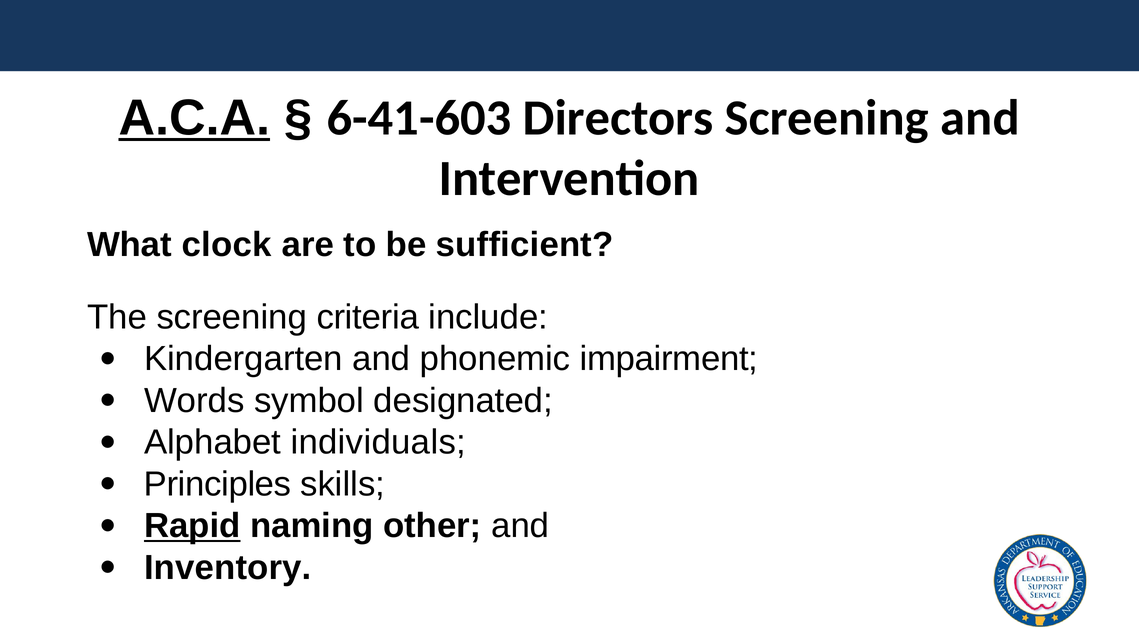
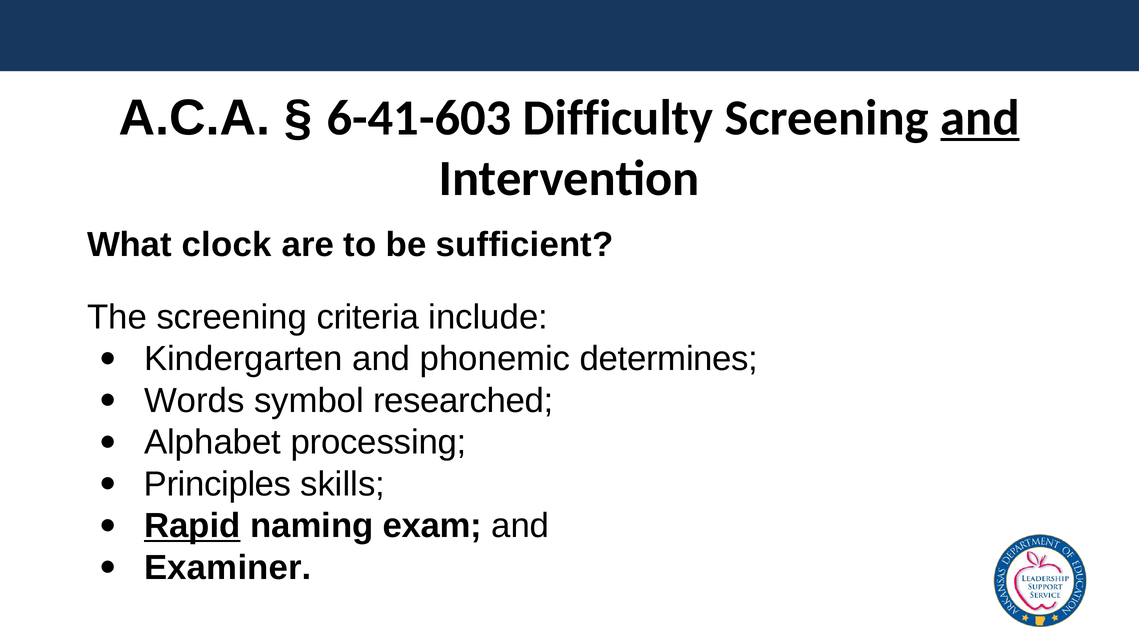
A.C.A underline: present -> none
Directors: Directors -> Difficulty
and at (980, 118) underline: none -> present
impairment: impairment -> determines
designated: designated -> researched
individuals: individuals -> processing
other: other -> exam
Inventory: Inventory -> Examiner
